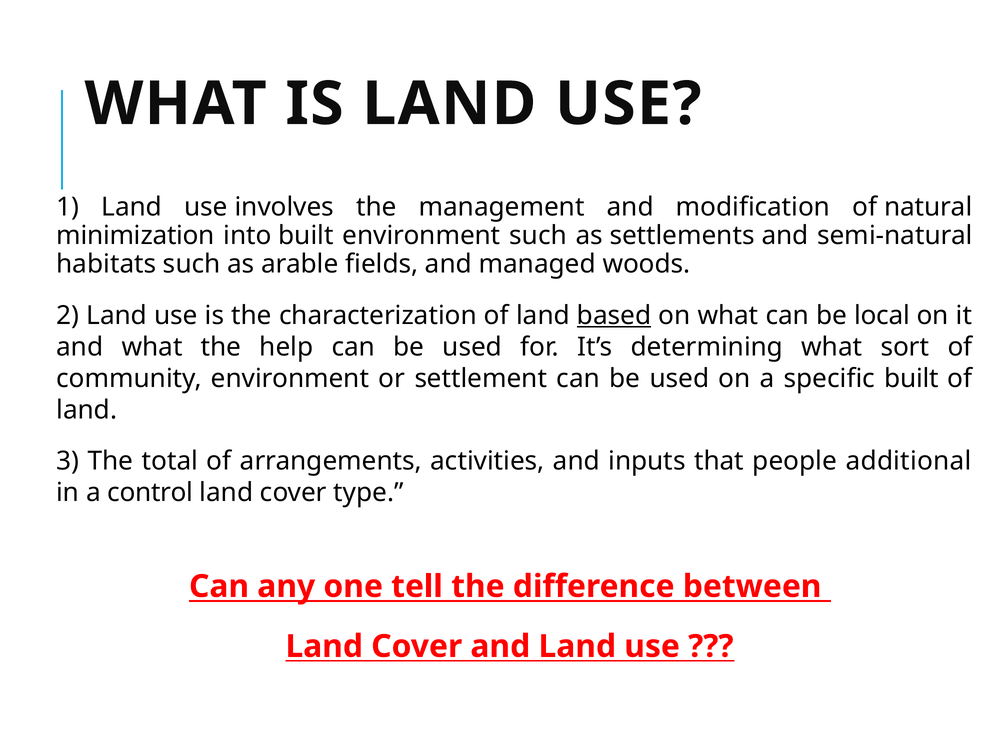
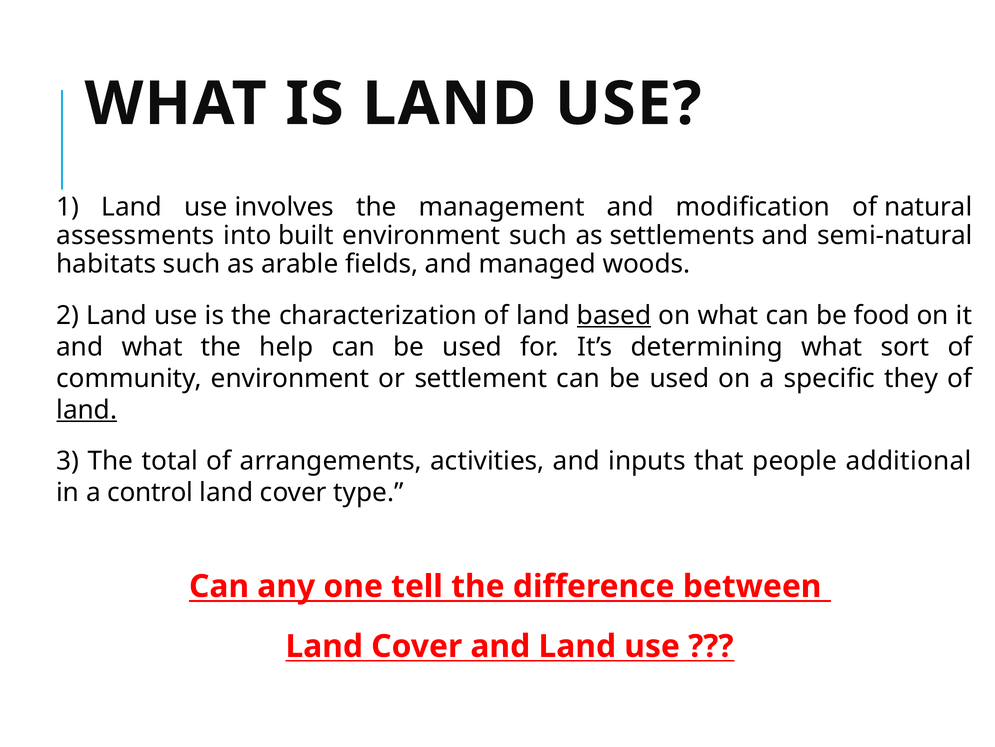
minimization: minimization -> assessments
local: local -> food
specific built: built -> they
land at (87, 410) underline: none -> present
